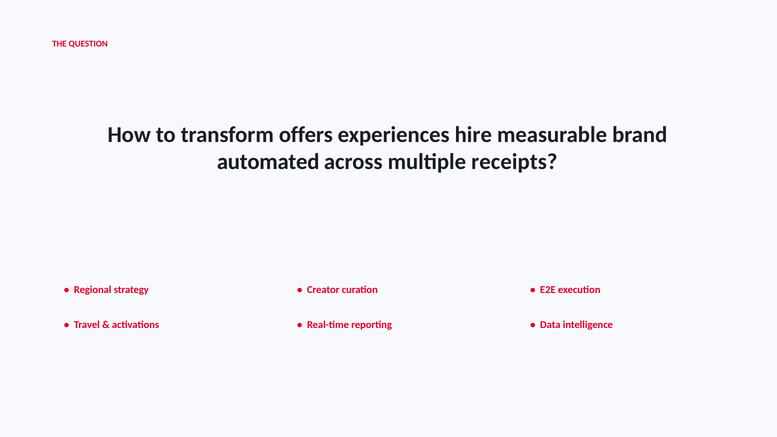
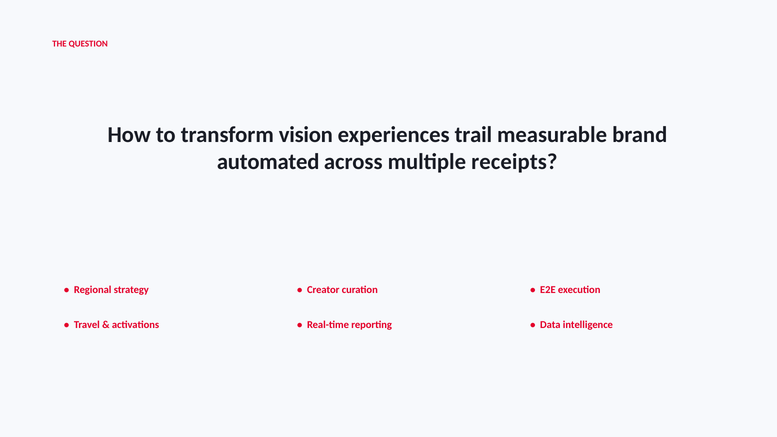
offers: offers -> vision
hire: hire -> trail
